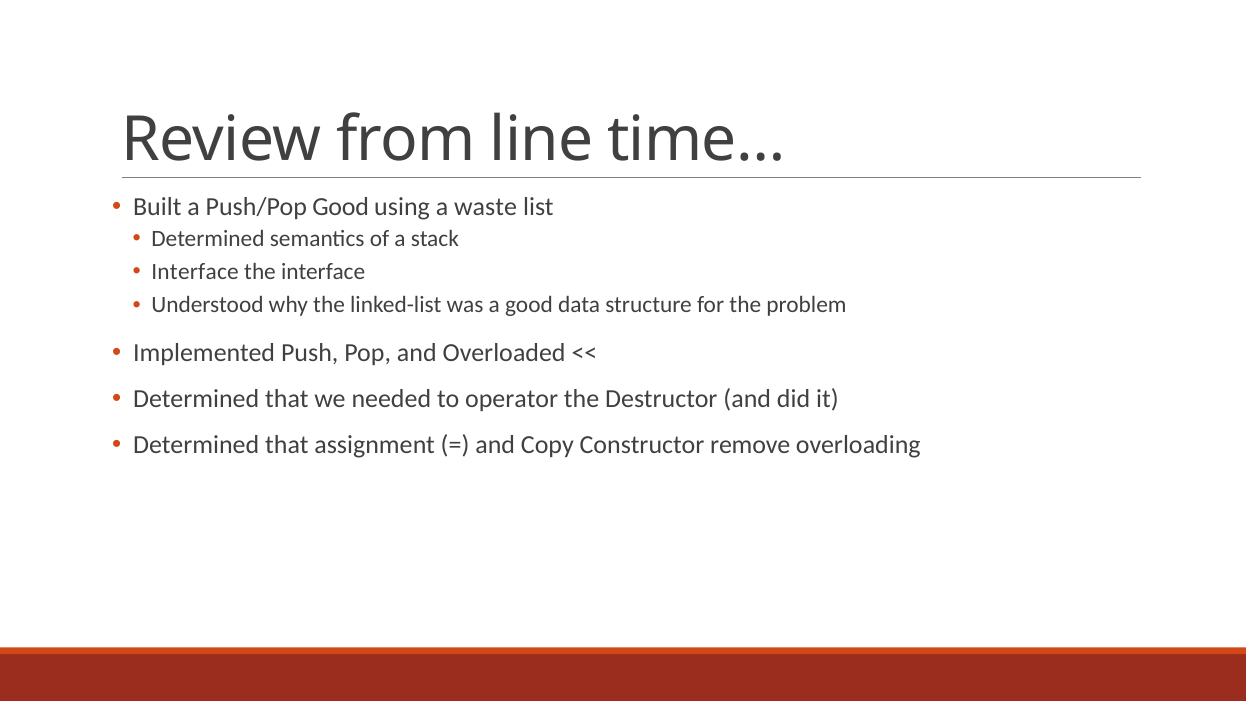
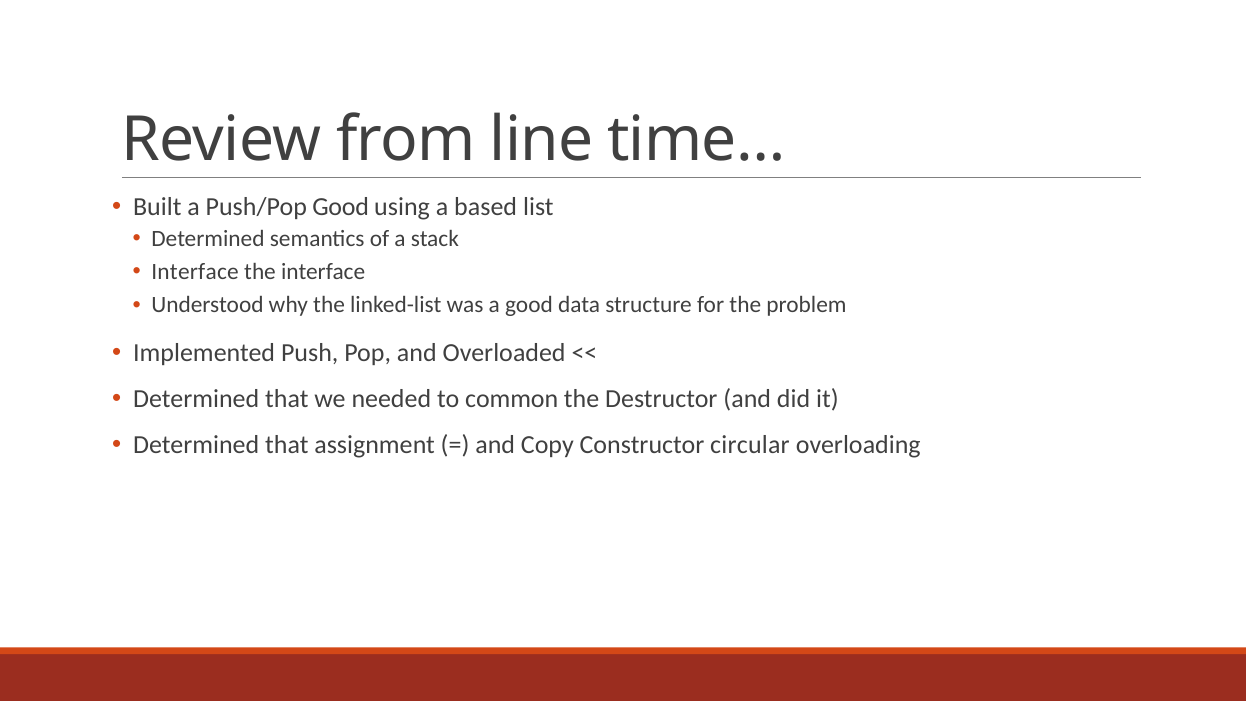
waste: waste -> based
operator: operator -> common
remove: remove -> circular
